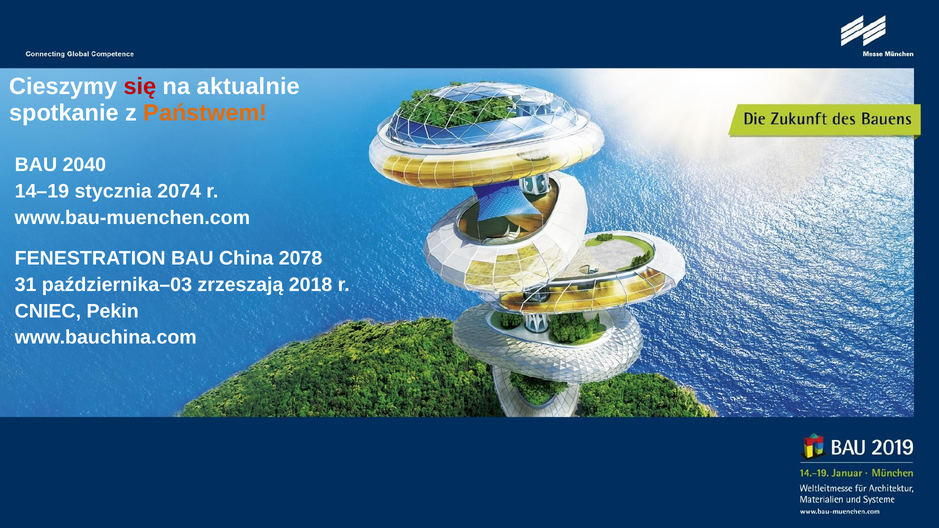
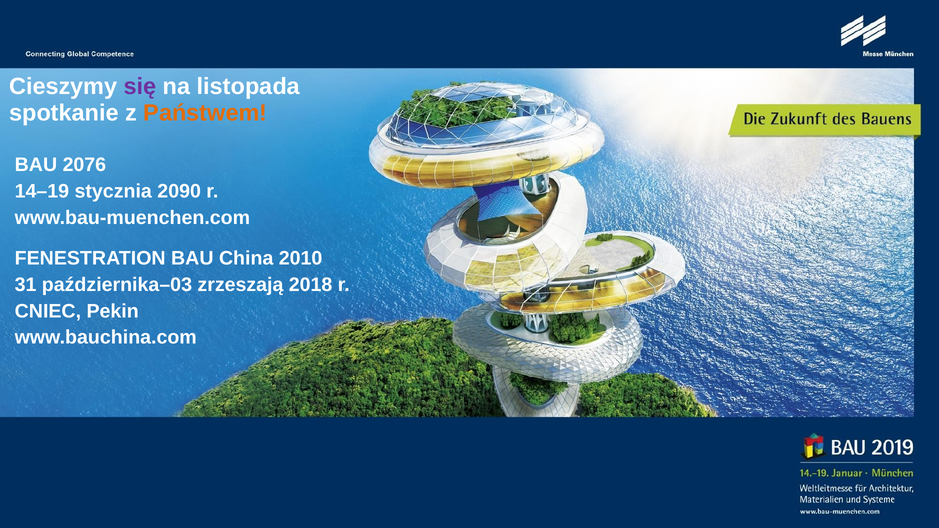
się colour: red -> purple
aktualnie: aktualnie -> listopada
2040: 2040 -> 2076
2074: 2074 -> 2090
2078: 2078 -> 2010
